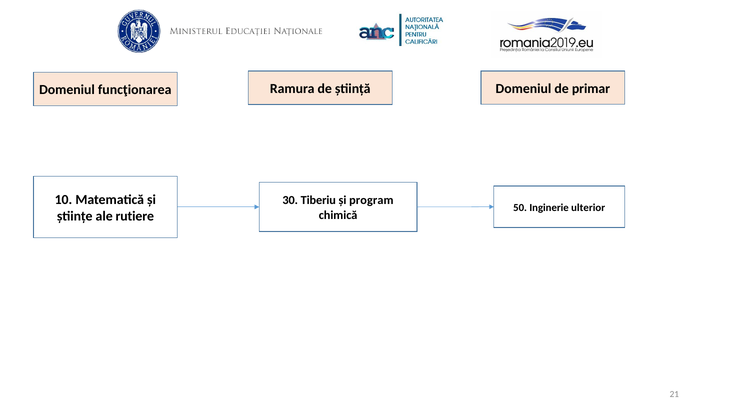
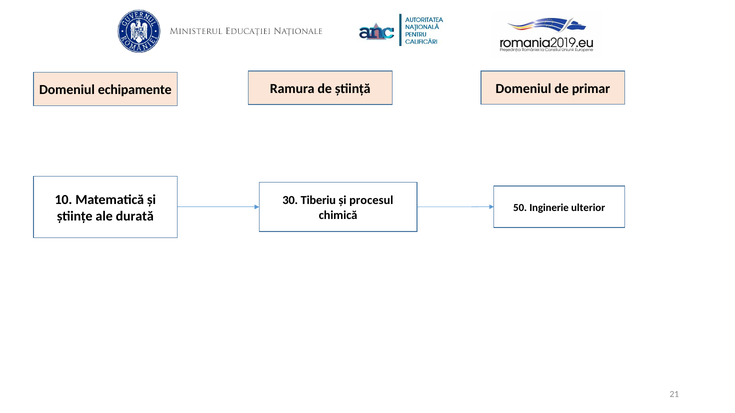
funcţionarea: funcţionarea -> echipamente
program: program -> procesul
rutiere: rutiere -> durată
